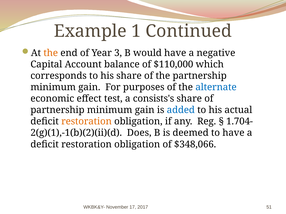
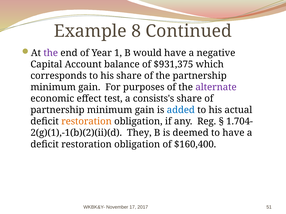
1: 1 -> 8
the at (51, 53) colour: orange -> purple
3: 3 -> 1
$110,000: $110,000 -> $931,375
alternate colour: blue -> purple
Does: Does -> They
$348,066: $348,066 -> $160,400
